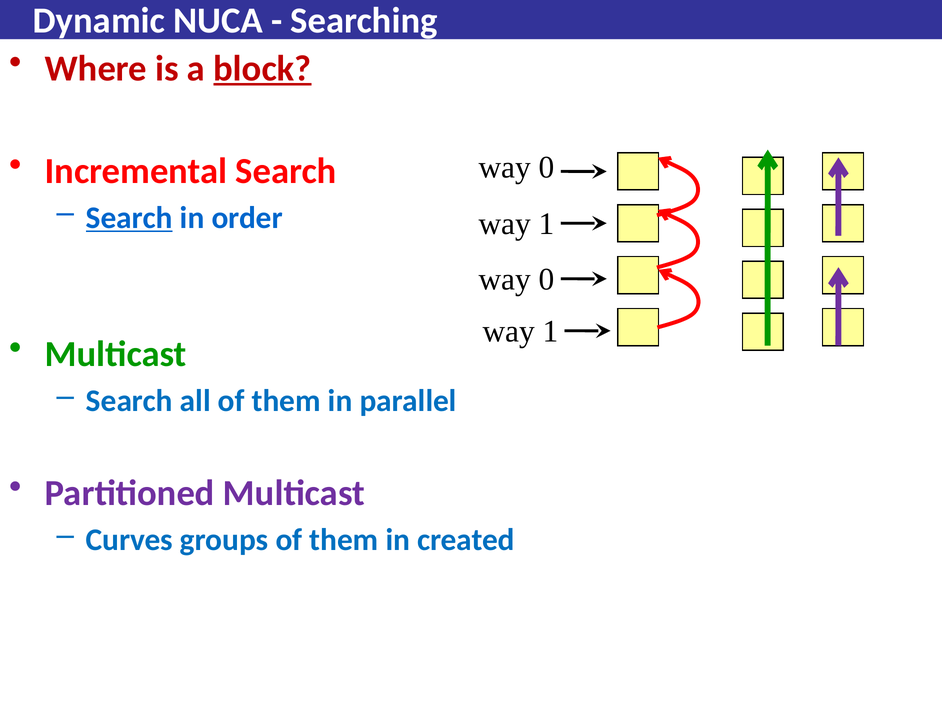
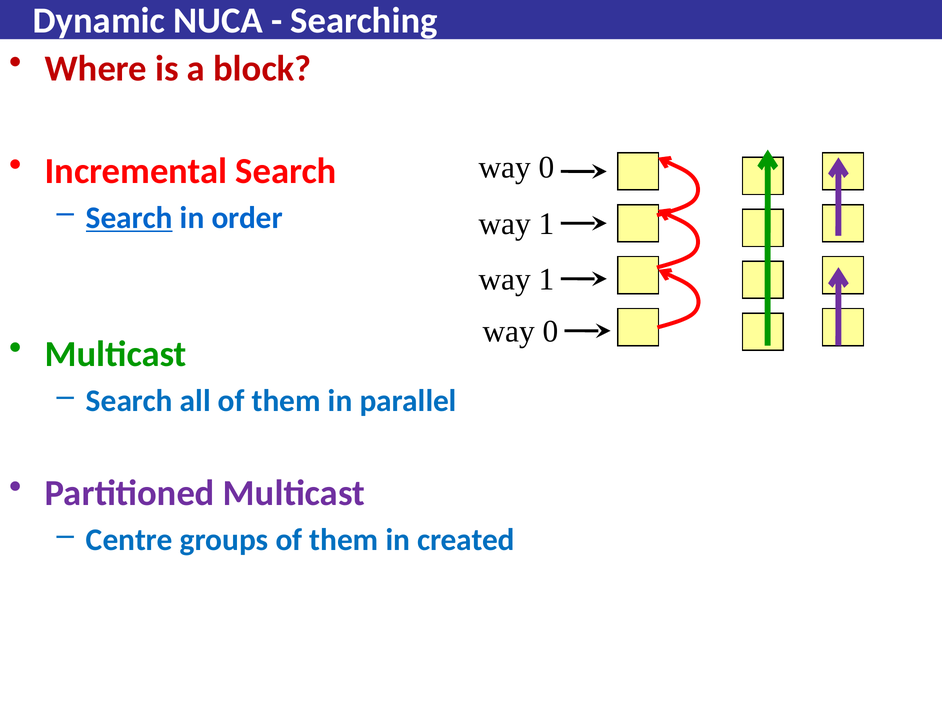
block underline: present -> none
0 at (547, 280): 0 -> 1
1 at (550, 332): 1 -> 0
Curves: Curves -> Centre
